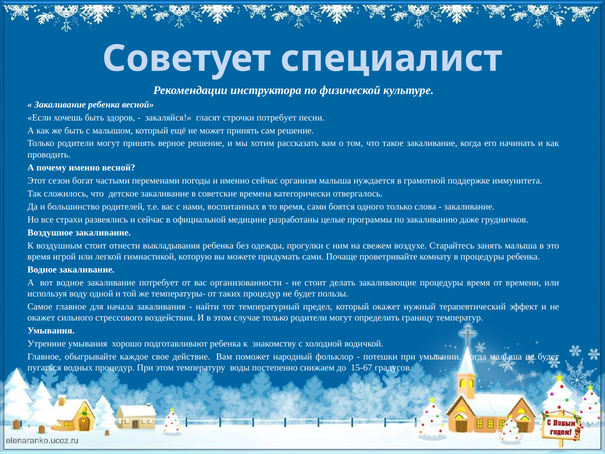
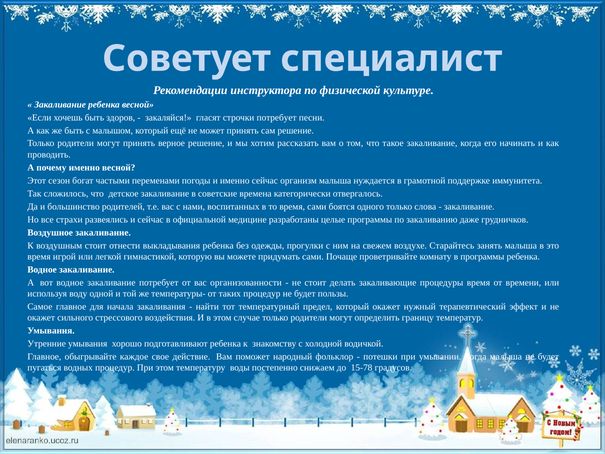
в процедуры: процедуры -> программы
15-67: 15-67 -> 15-78
